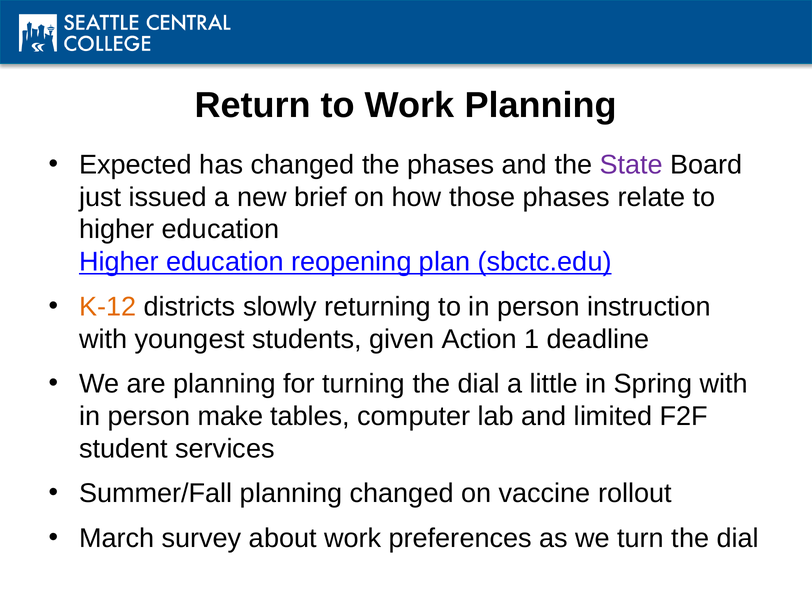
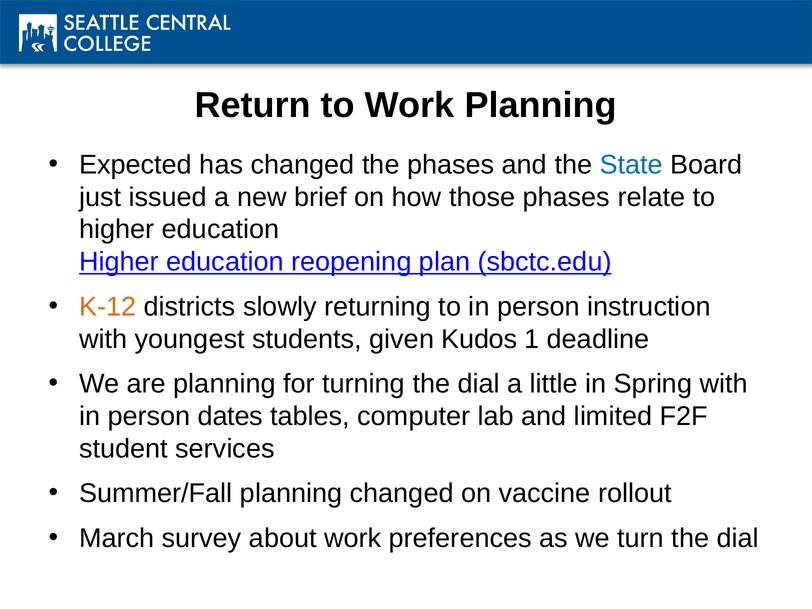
State colour: purple -> blue
Action: Action -> Kudos
make: make -> dates
